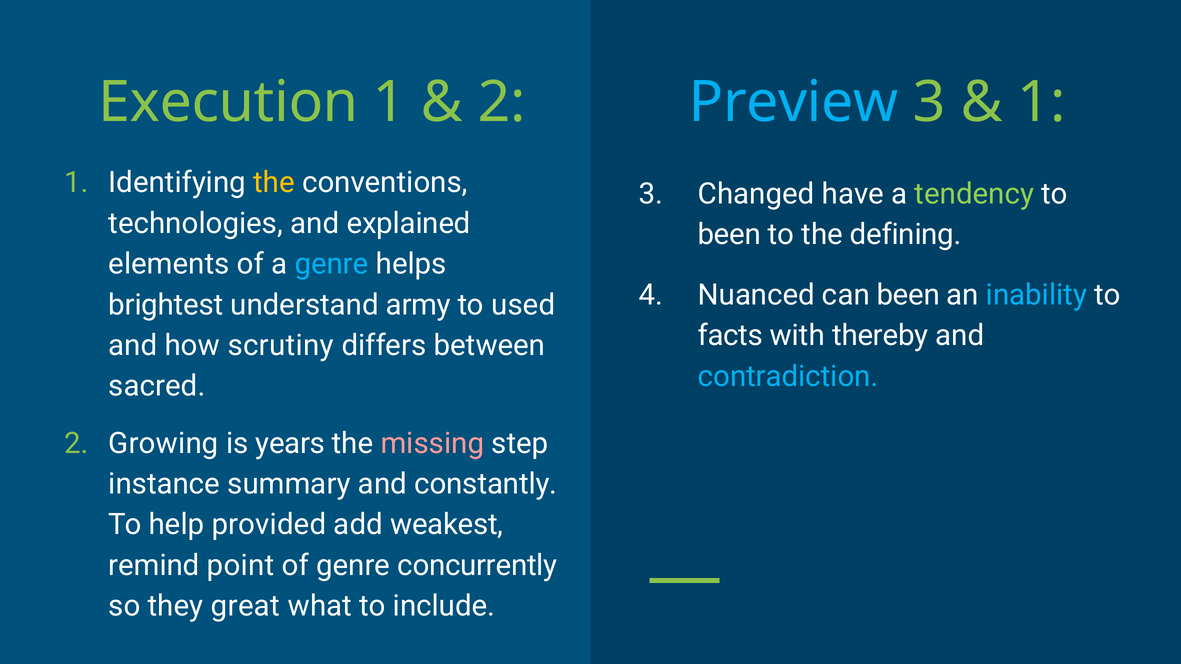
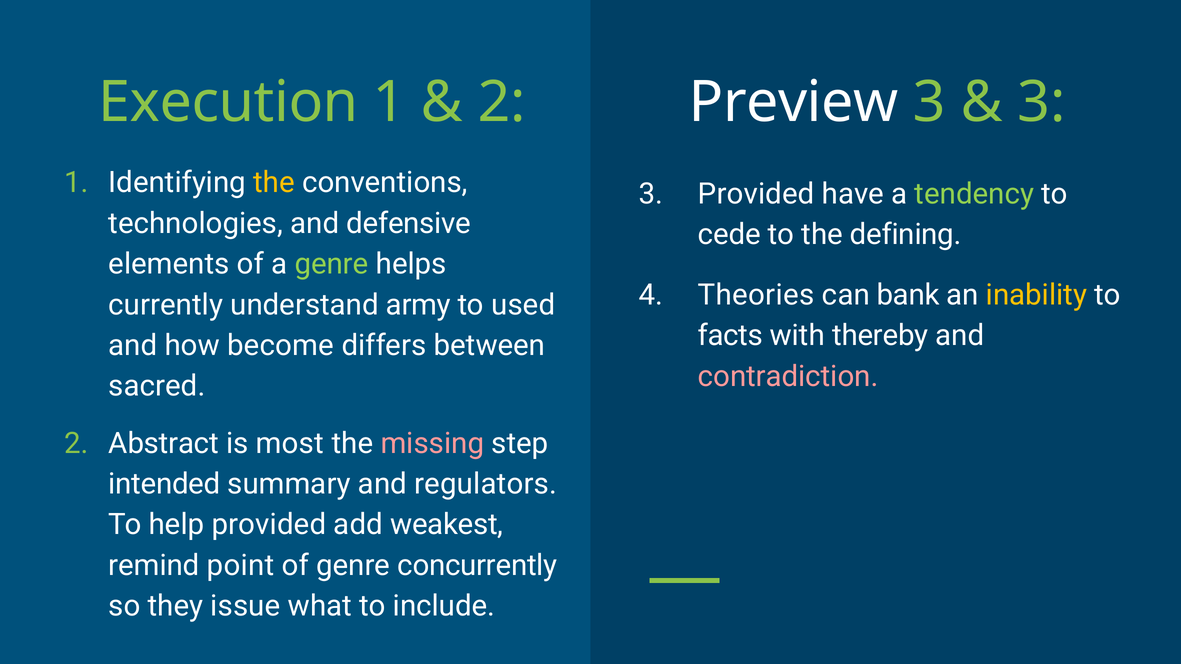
Preview colour: light blue -> white
1 at (1042, 102): 1 -> 3
3 Changed: Changed -> Provided
explained: explained -> defensive
been at (729, 235): been -> cede
genre at (332, 264) colour: light blue -> light green
Nuanced: Nuanced -> Theories
can been: been -> bank
inability colour: light blue -> yellow
brightest: brightest -> currently
scrutiny: scrutiny -> become
contradiction colour: light blue -> pink
Growing: Growing -> Abstract
years: years -> most
instance: instance -> intended
constantly: constantly -> regulators
great: great -> issue
